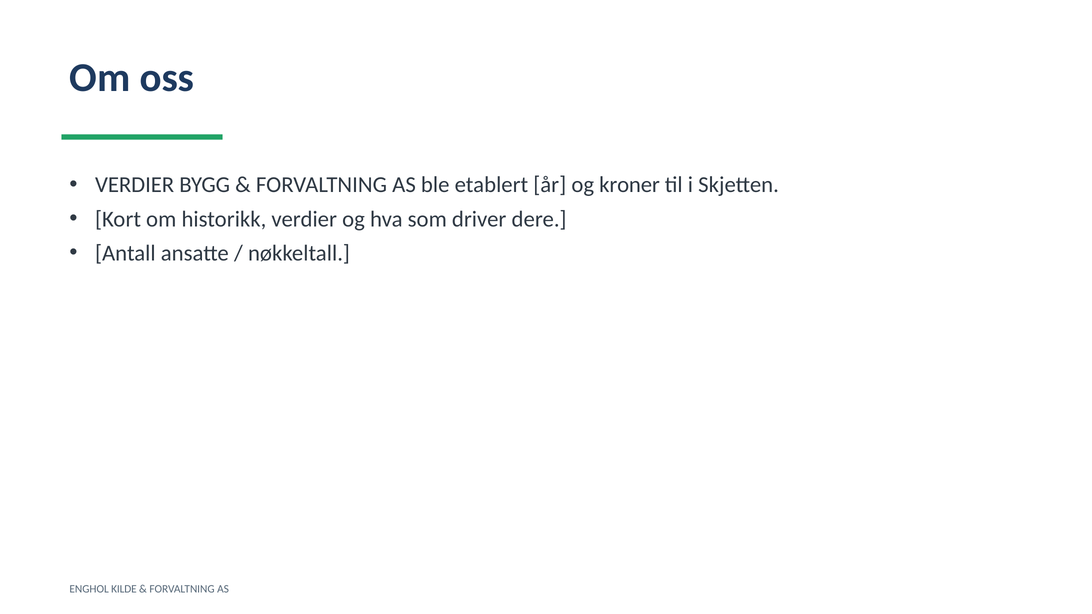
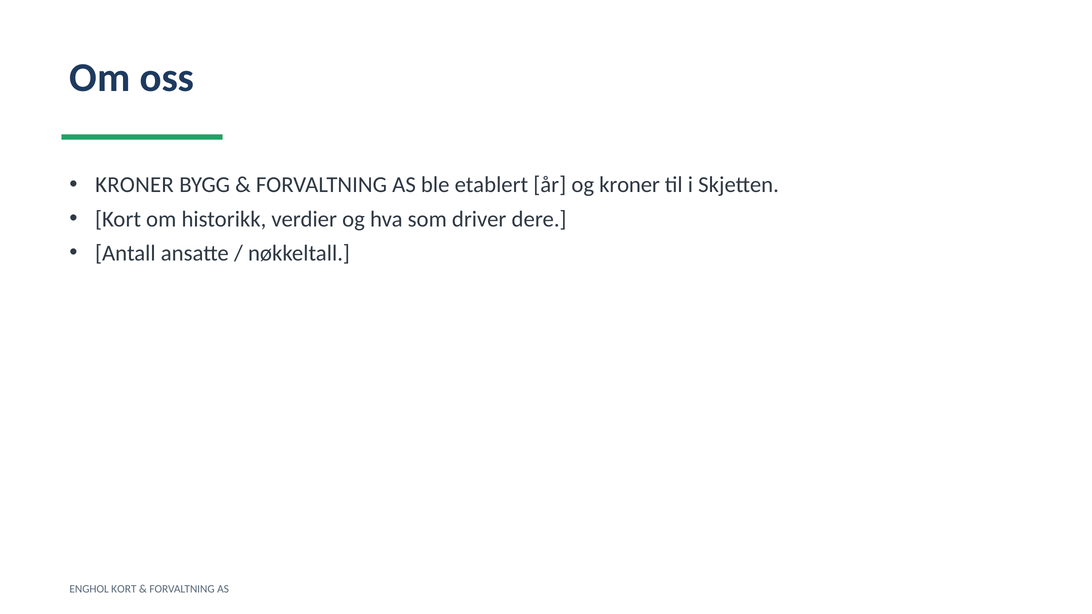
VERDIER at (135, 185): VERDIER -> KRONER
ENGHOL KILDE: KILDE -> KORT
